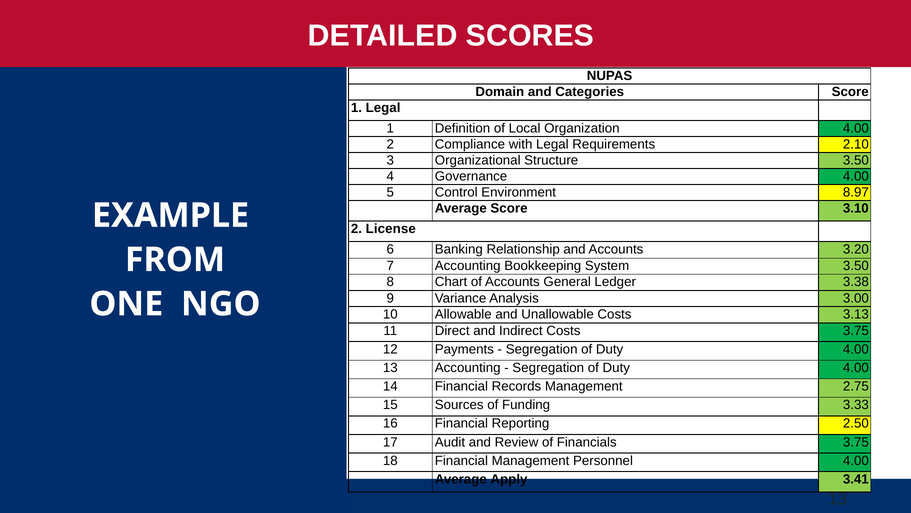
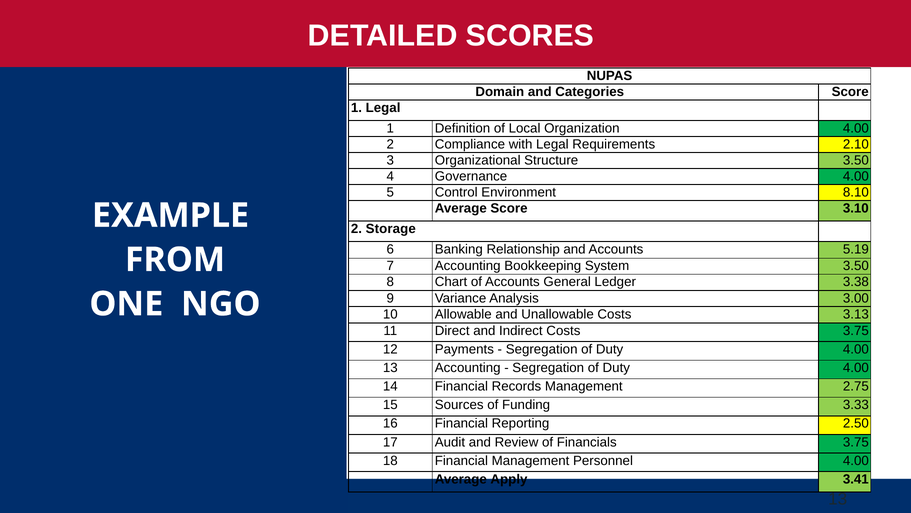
8.97: 8.97 -> 8.10
License: License -> Storage
3.20: 3.20 -> 5.19
